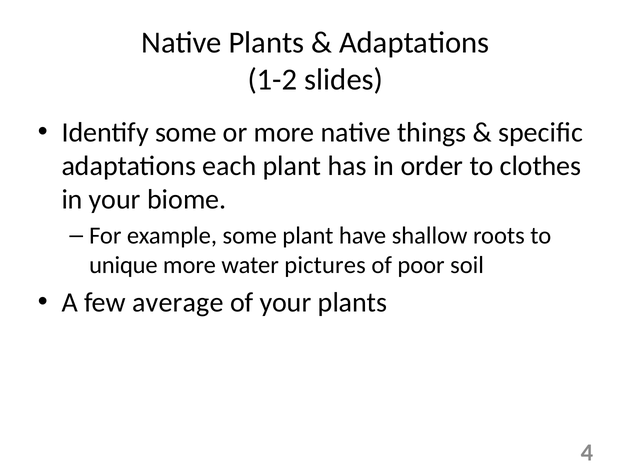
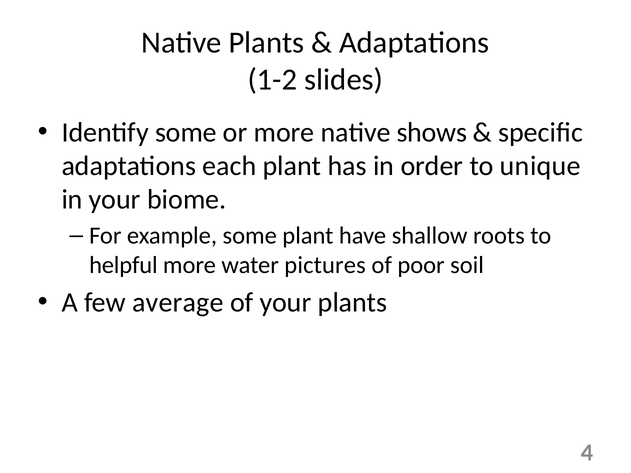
things: things -> shows
clothes: clothes -> unique
unique: unique -> helpful
